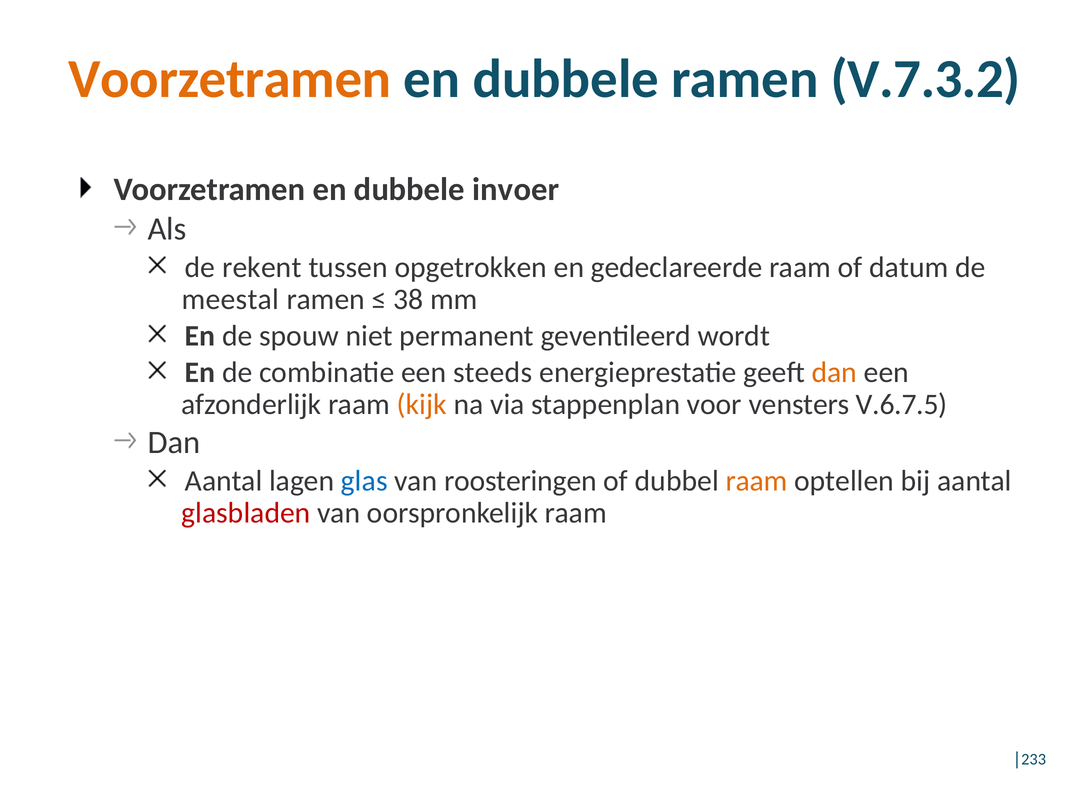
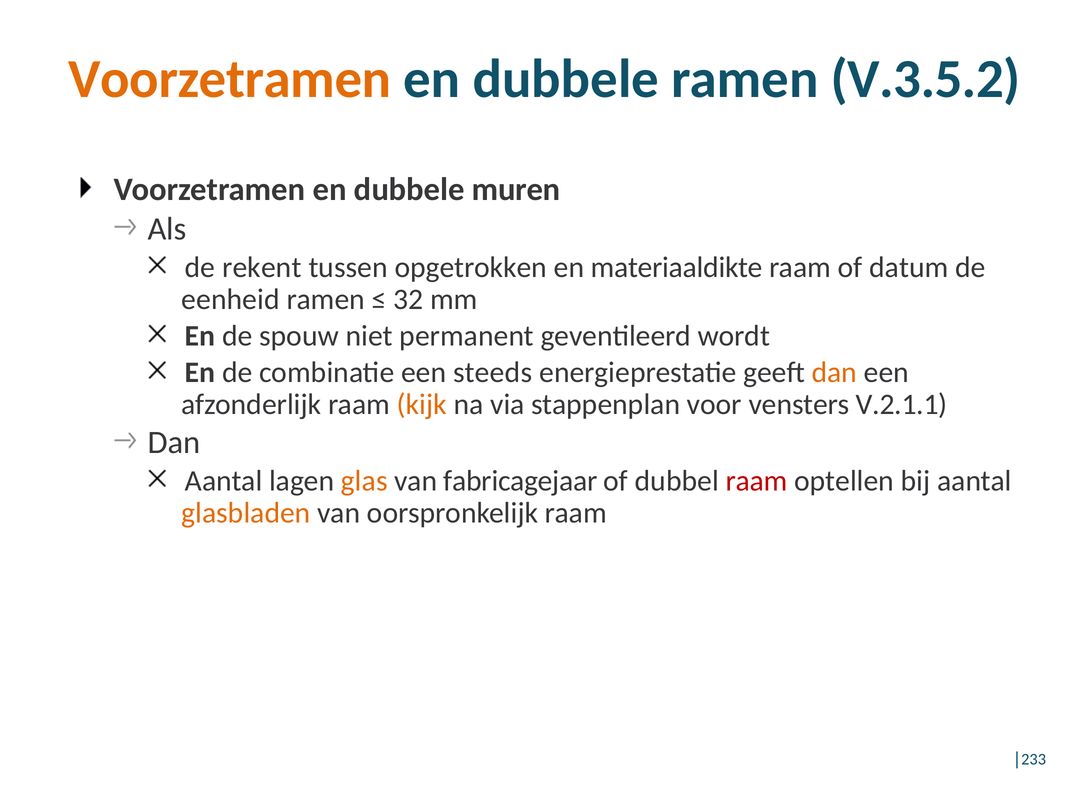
V.7.3.2: V.7.3.2 -> V.3.5.2
invoer: invoer -> muren
gedeclareerde: gedeclareerde -> materiaaldikte
meestal: meestal -> eenheid
38: 38 -> 32
V.6.7.5: V.6.7.5 -> V.2.1.1
glas colour: blue -> orange
roosteringen: roosteringen -> fabricagejaar
raam at (757, 481) colour: orange -> red
glasbladen colour: red -> orange
